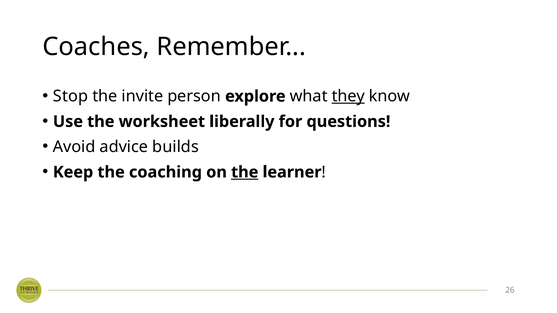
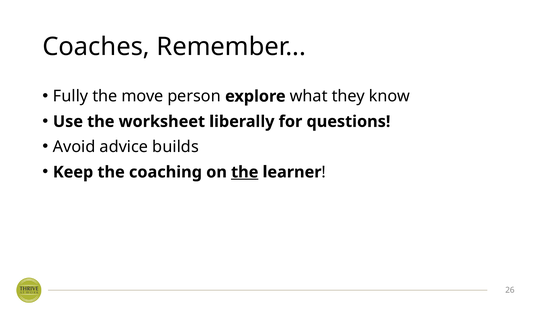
Stop: Stop -> Fully
invite: invite -> move
they underline: present -> none
